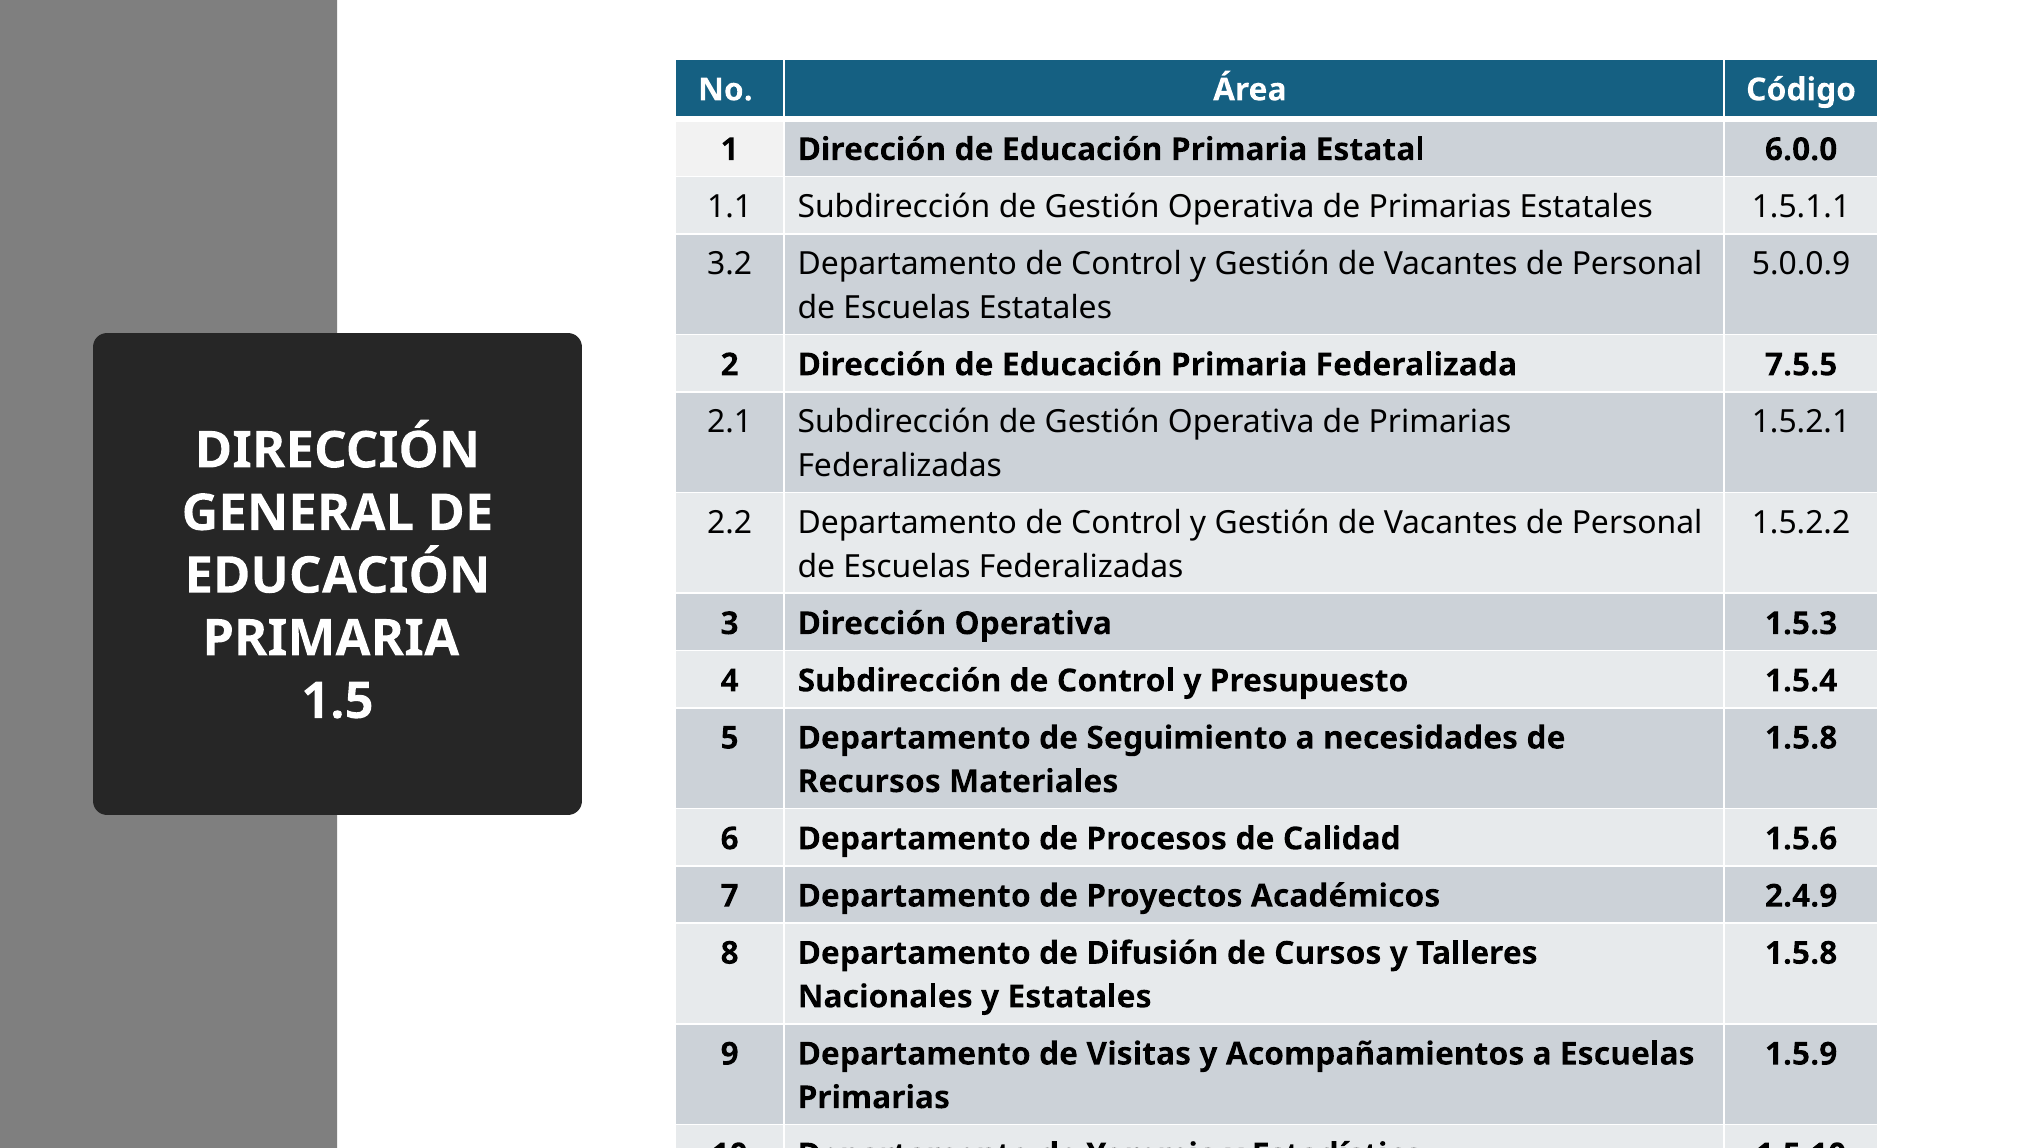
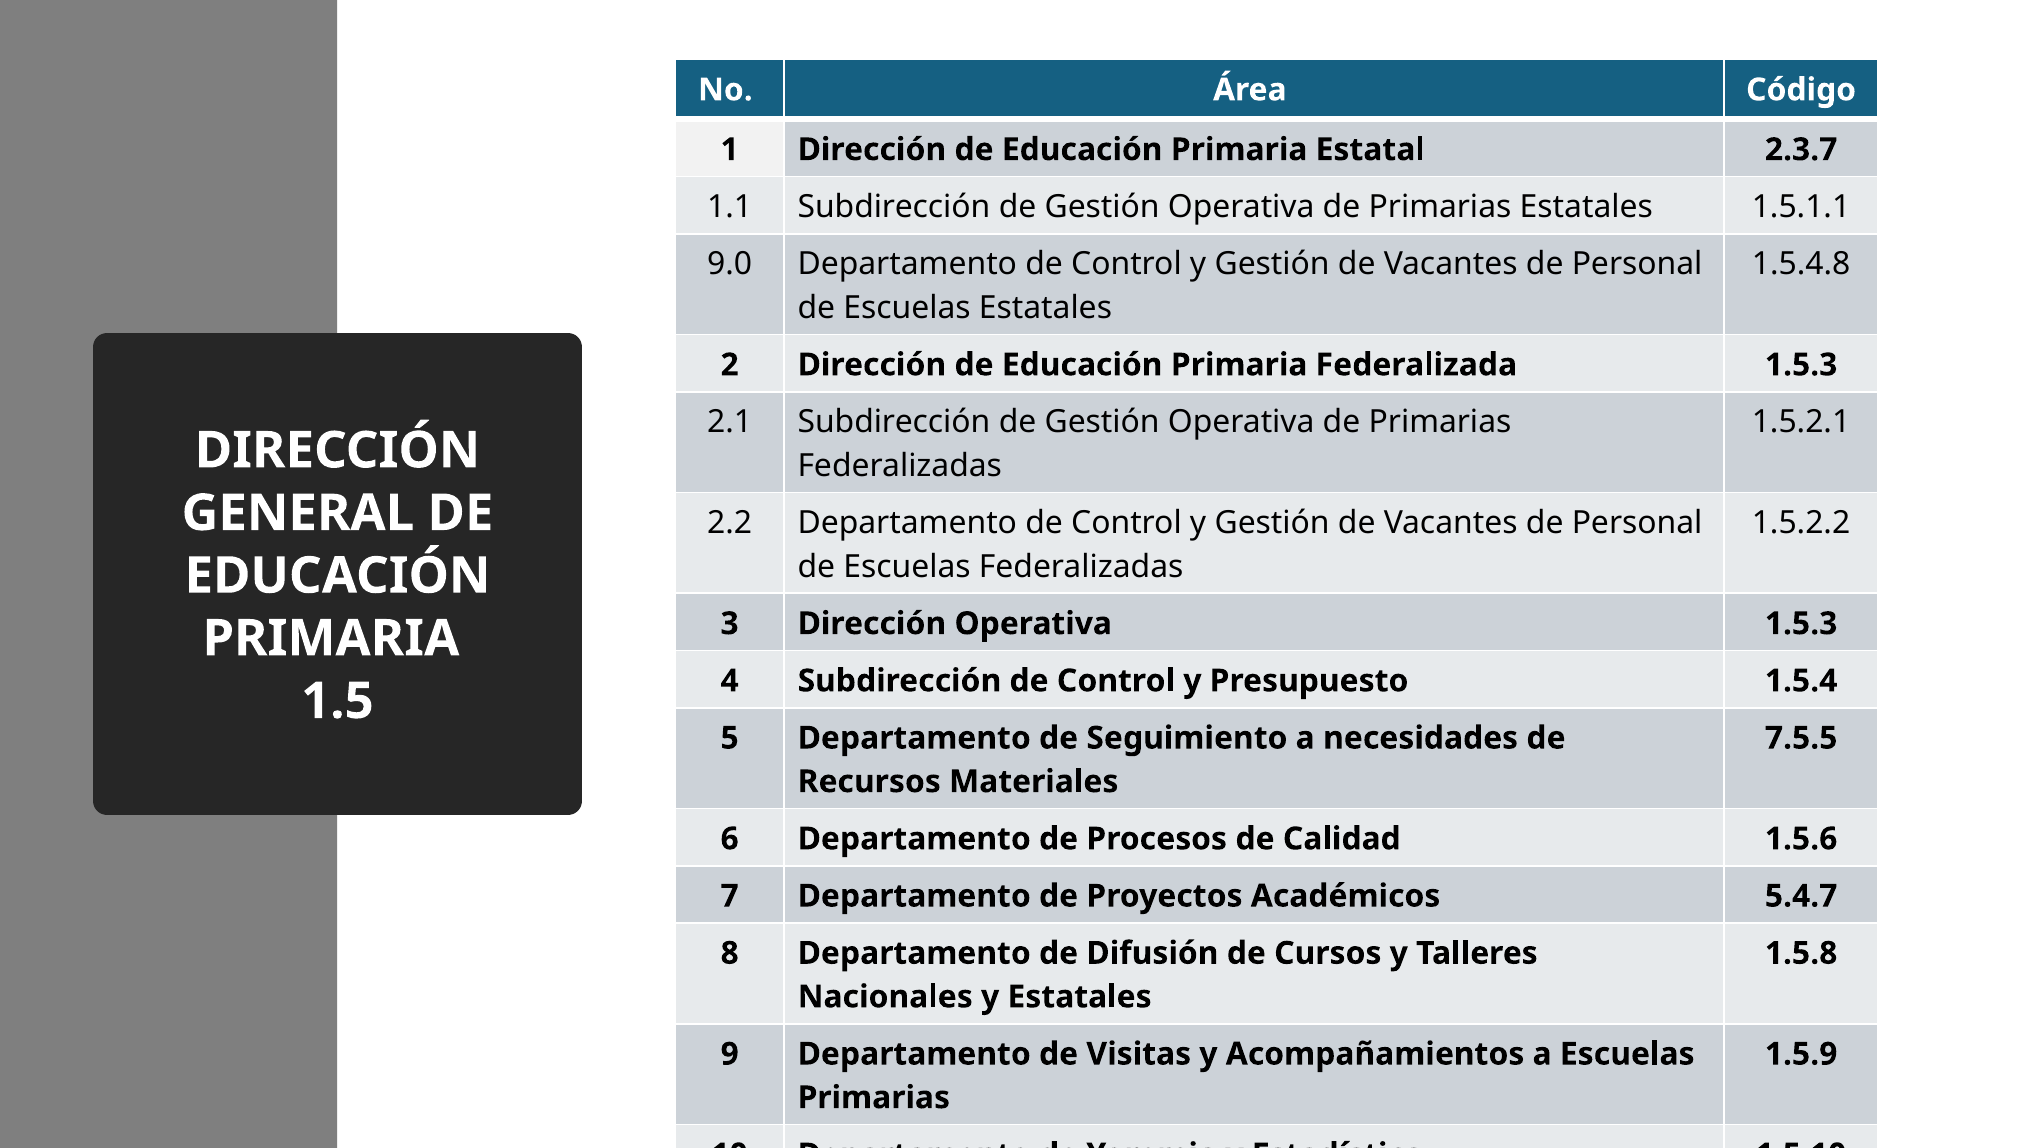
6.0.0: 6.0.0 -> 2.3.7
3.2: 3.2 -> 9.0
5.0.0.9: 5.0.0.9 -> 1.5.4.8
Federalizada 7.5.5: 7.5.5 -> 1.5.3
1.5.8 at (1801, 738): 1.5.8 -> 7.5.5
2.4.9: 2.4.9 -> 5.4.7
